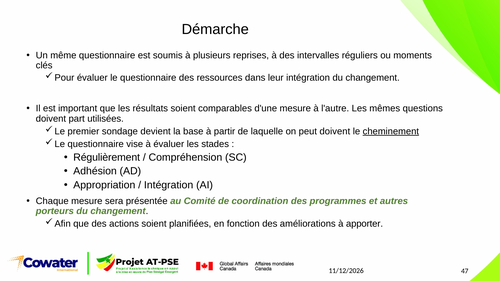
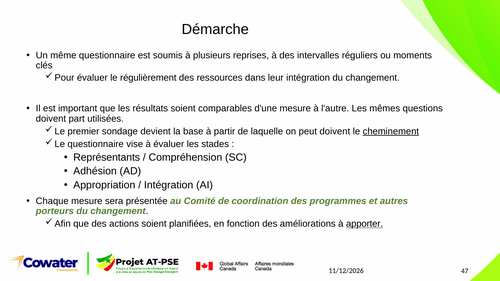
le questionnaire: questionnaire -> régulièrement
Régulièrement: Régulièrement -> Représentants
apporter underline: none -> present
